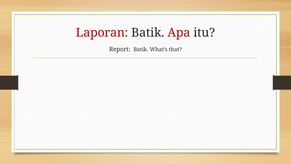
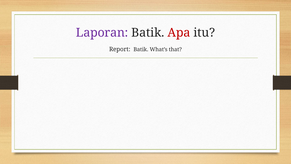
Laporan colour: red -> purple
